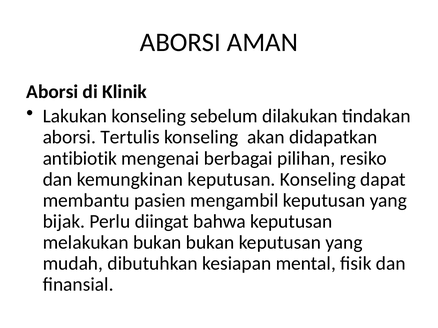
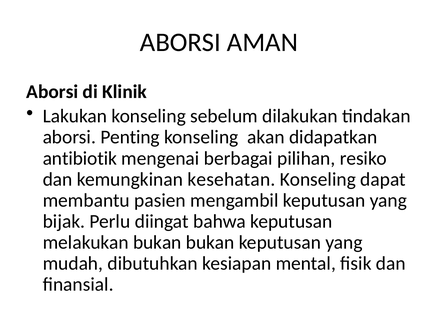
Tertulis: Tertulis -> Penting
kemungkinan keputusan: keputusan -> kesehatan
